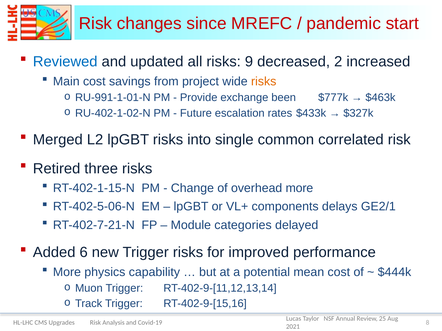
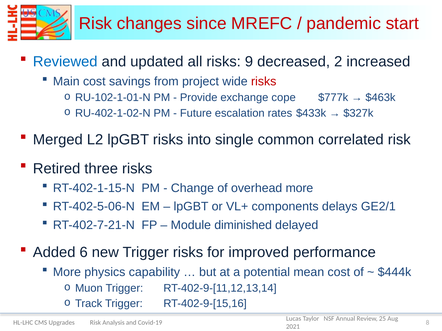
risks at (264, 82) colour: orange -> red
RU-991-1-01-N: RU-991-1-01-N -> RU-102-1-01-N
been: been -> cope
categories: categories -> diminished
